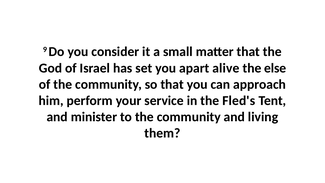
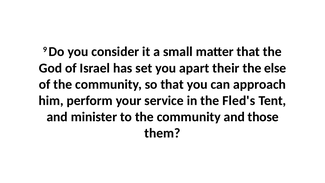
alive: alive -> their
living: living -> those
